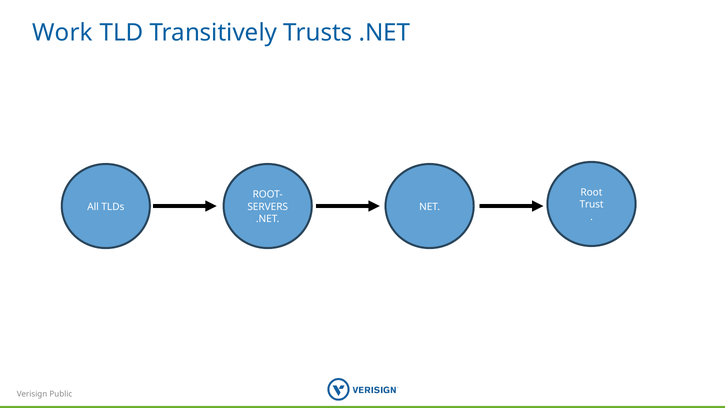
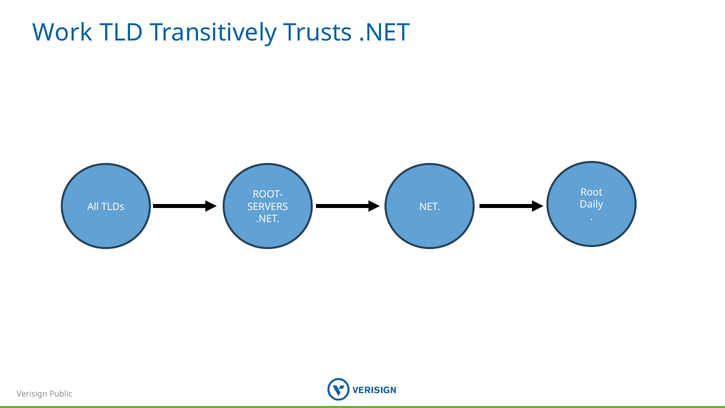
Trust: Trust -> Daily
